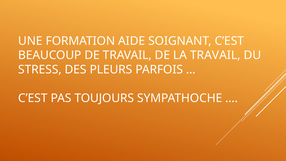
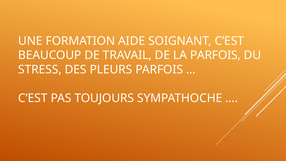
LA TRAVAIL: TRAVAIL -> PARFOIS
